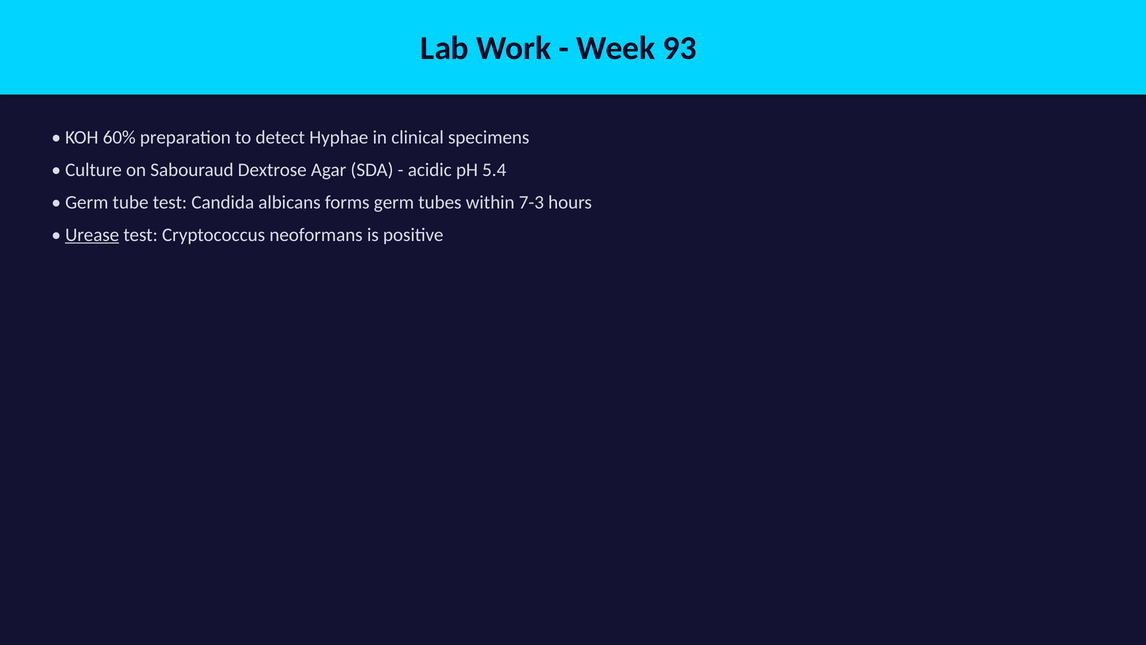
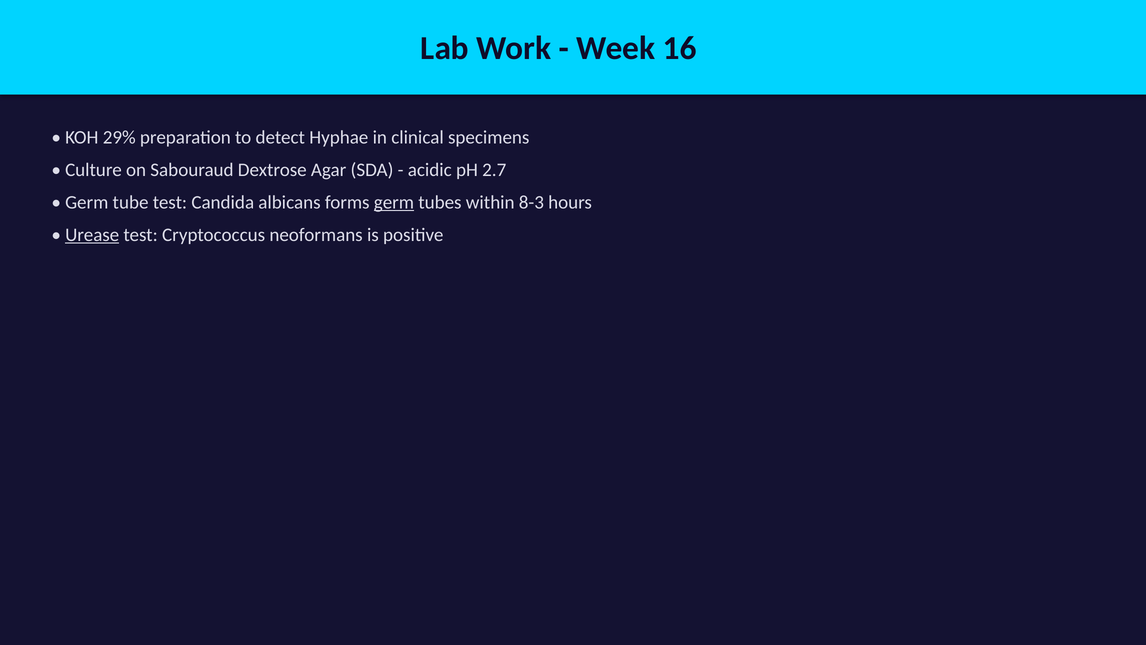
93: 93 -> 16
60%: 60% -> 29%
5.4: 5.4 -> 2.7
germ at (394, 202) underline: none -> present
7-3: 7-3 -> 8-3
